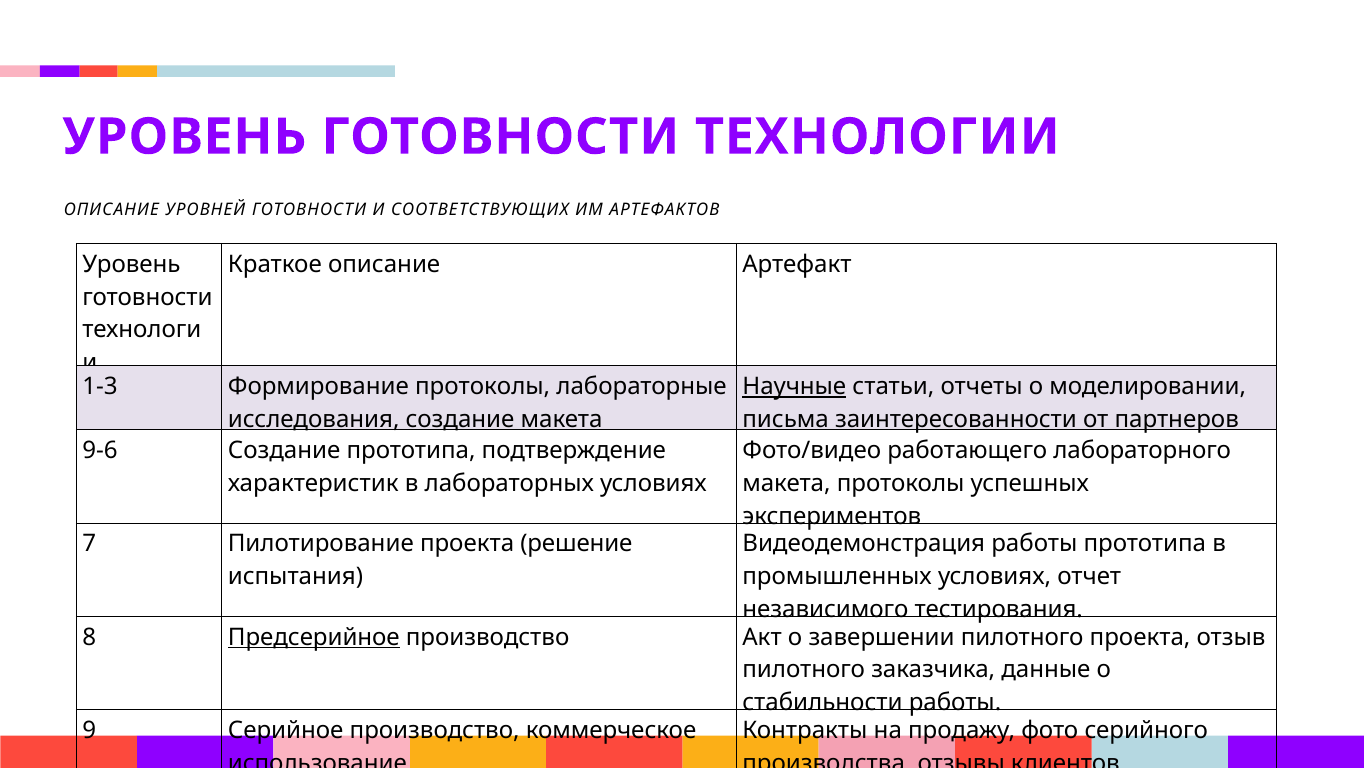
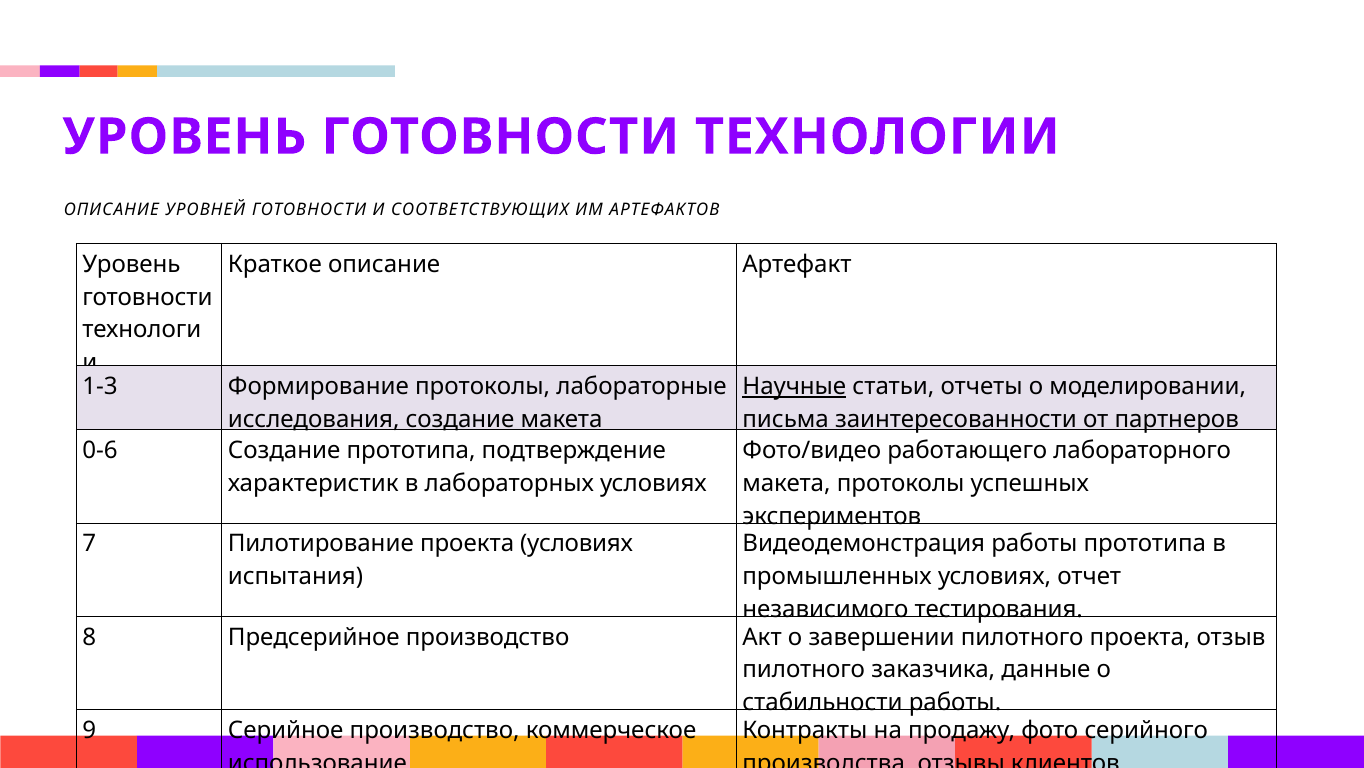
9-6: 9-6 -> 0-6
проекта решение: решение -> условиях
Предсерийное underline: present -> none
